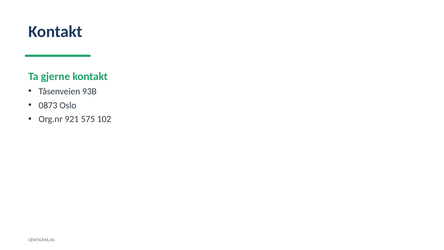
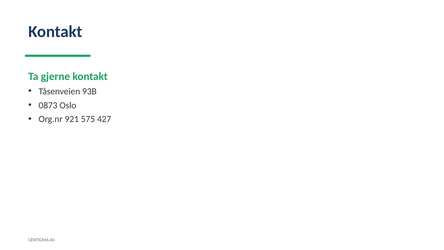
102: 102 -> 427
